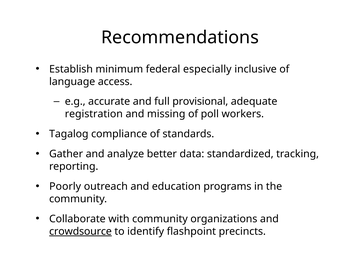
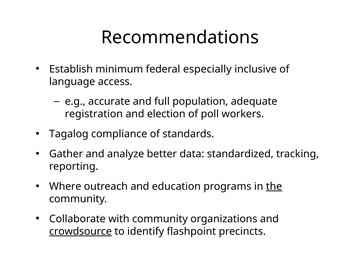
provisional: provisional -> population
missing: missing -> election
Poorly: Poorly -> Where
the underline: none -> present
